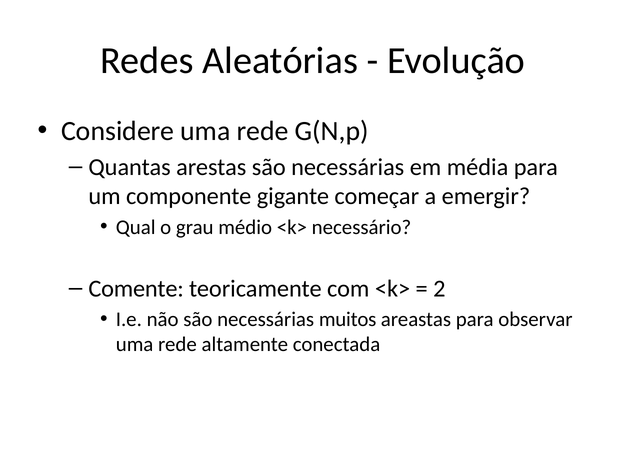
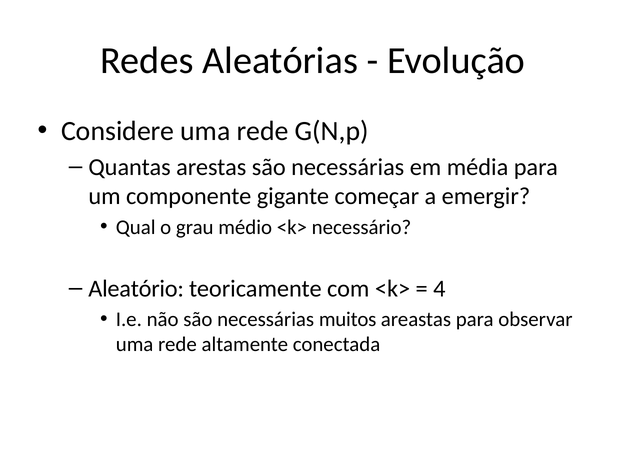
Comente: Comente -> Aleatório
2: 2 -> 4
